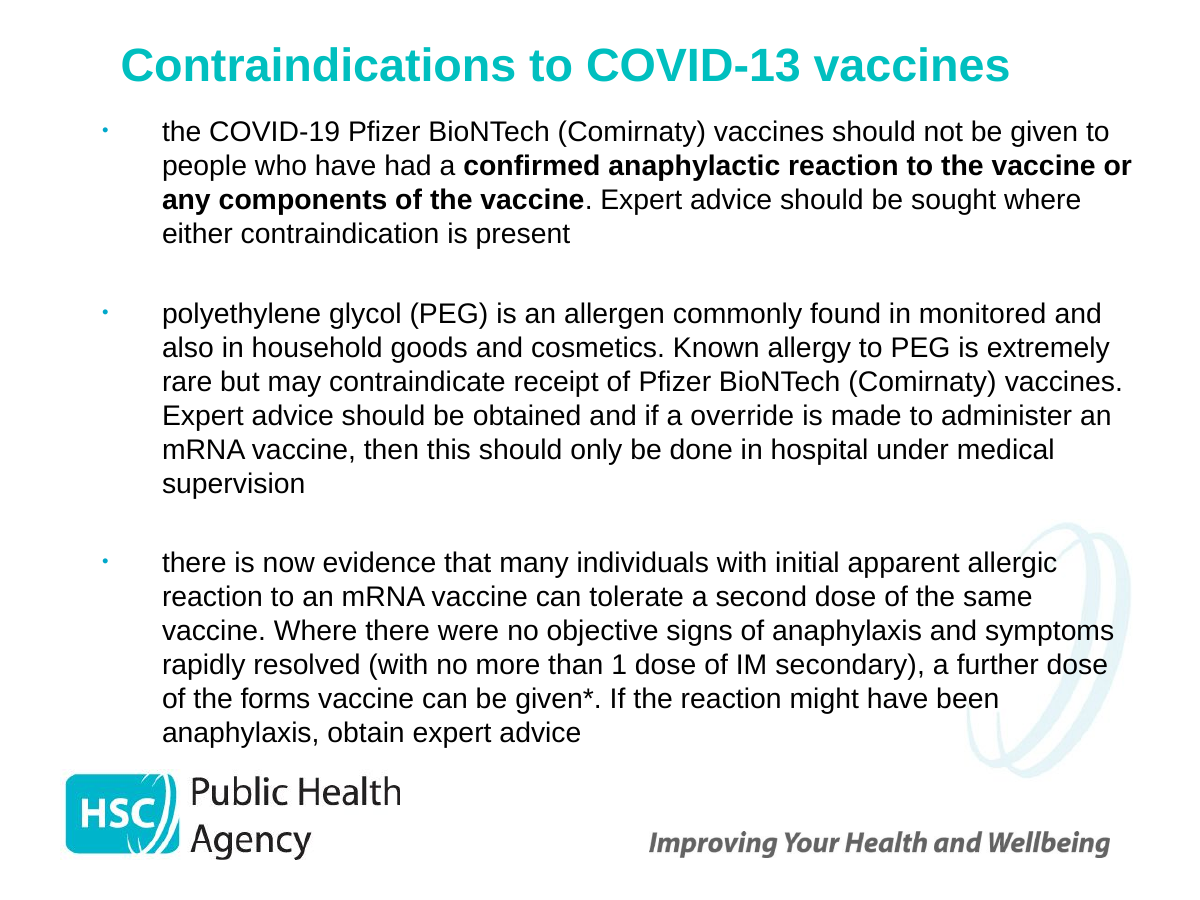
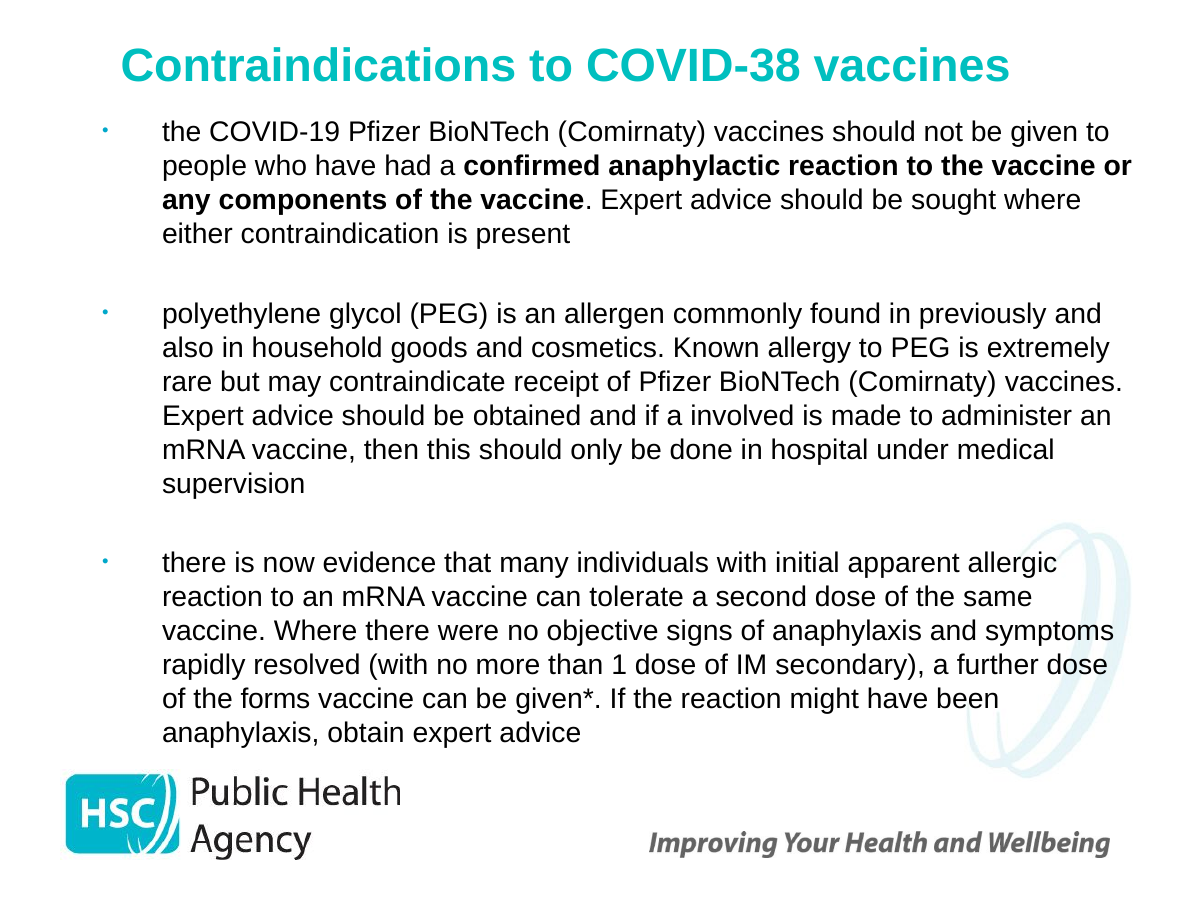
COVID-13: COVID-13 -> COVID-38
monitored: monitored -> previously
override: override -> involved
